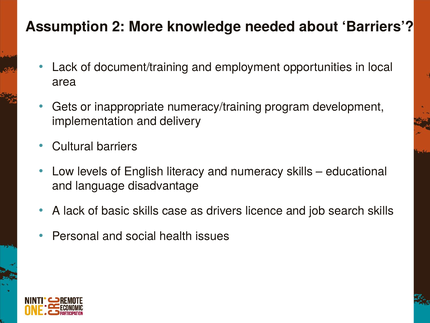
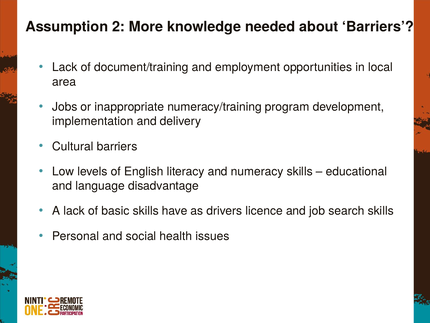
Gets: Gets -> Jobs
case: case -> have
